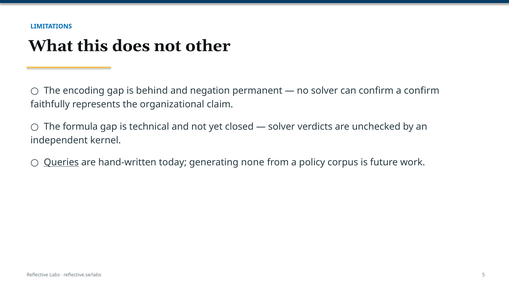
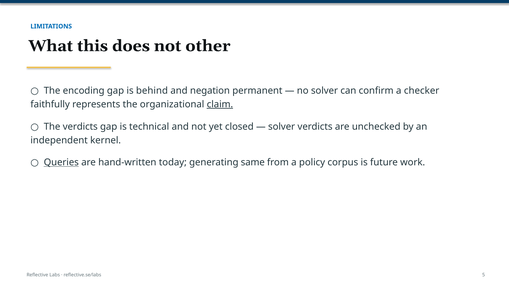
a confirm: confirm -> checker
claim underline: none -> present
The formula: formula -> verdicts
none: none -> same
